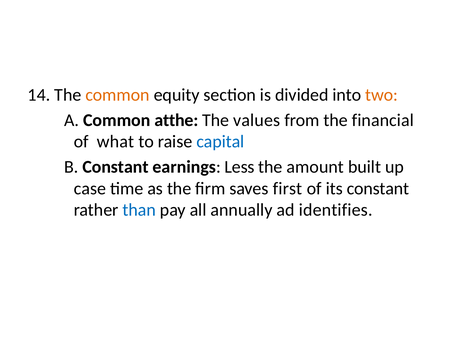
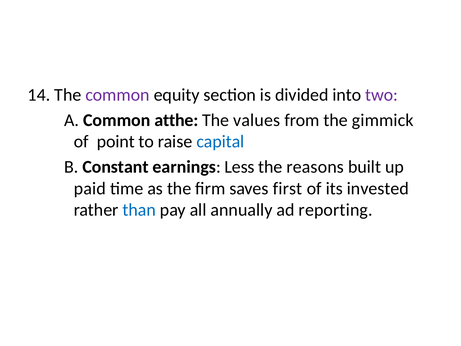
common at (118, 95) colour: orange -> purple
two colour: orange -> purple
financial: financial -> gimmick
what: what -> point
amount: amount -> reasons
case: case -> paid
its constant: constant -> invested
identifies: identifies -> reporting
